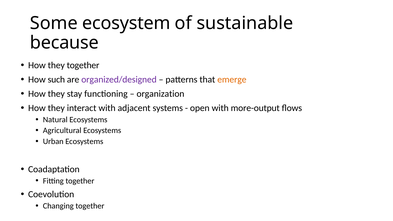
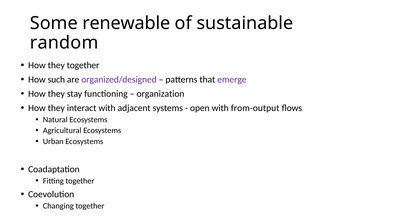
ecosystem: ecosystem -> renewable
because: because -> random
emerge colour: orange -> purple
more-output: more-output -> from-output
